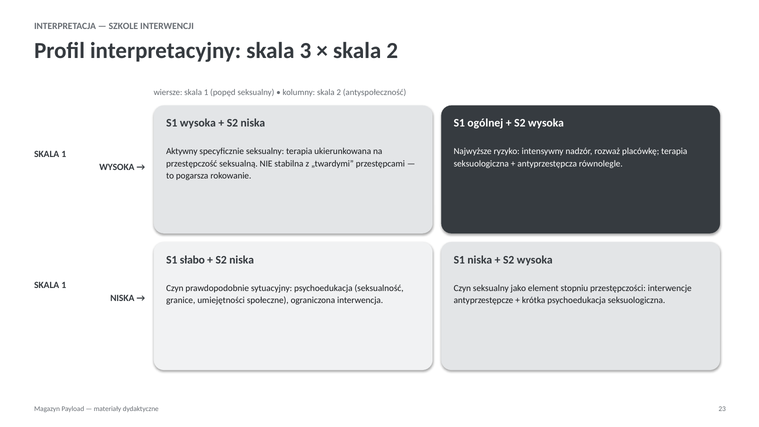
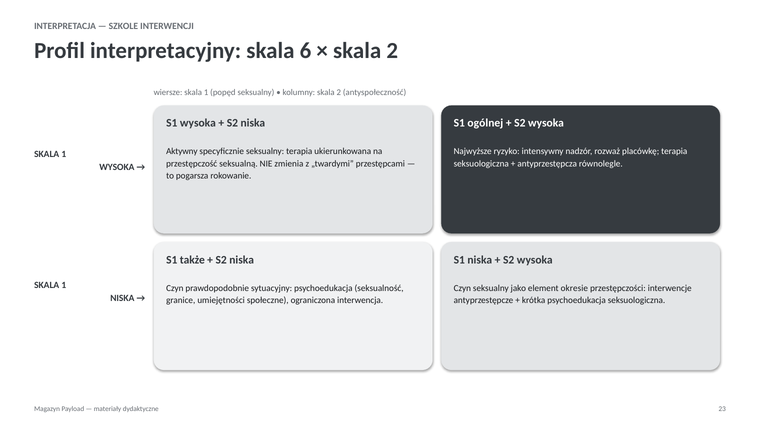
3: 3 -> 6
stabilna: stabilna -> zmienia
słabo: słabo -> także
stopniu: stopniu -> okresie
